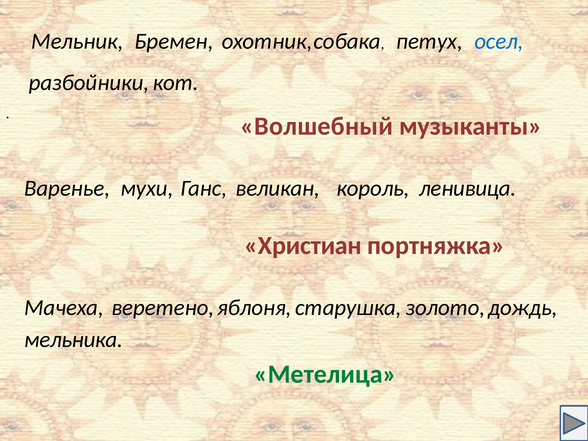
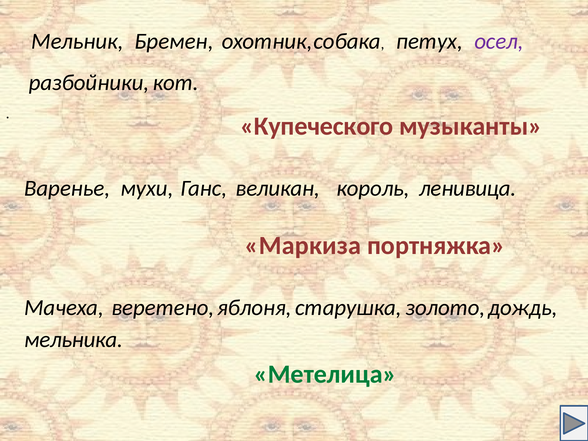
осел colour: blue -> purple
Волшебный: Волшебный -> Купеческого
Христиан: Христиан -> Маркиза
